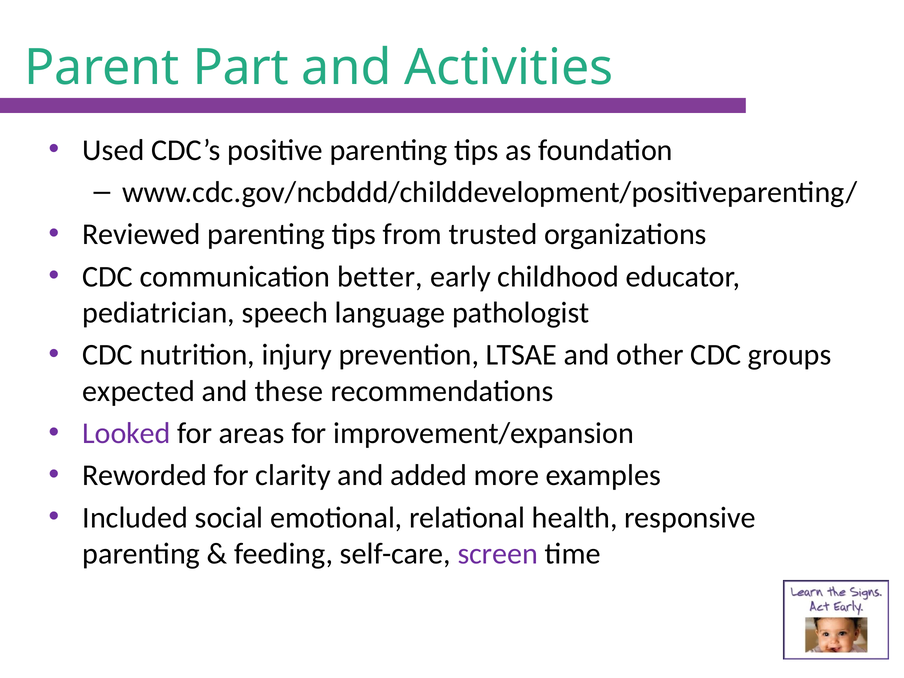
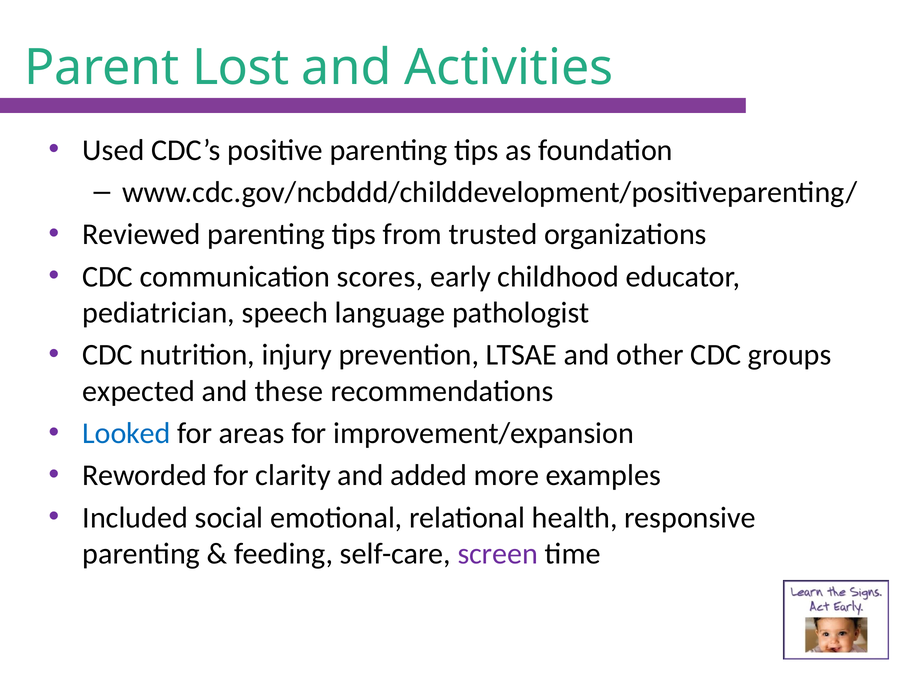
Part: Part -> Lost
better: better -> scores
Looked colour: purple -> blue
